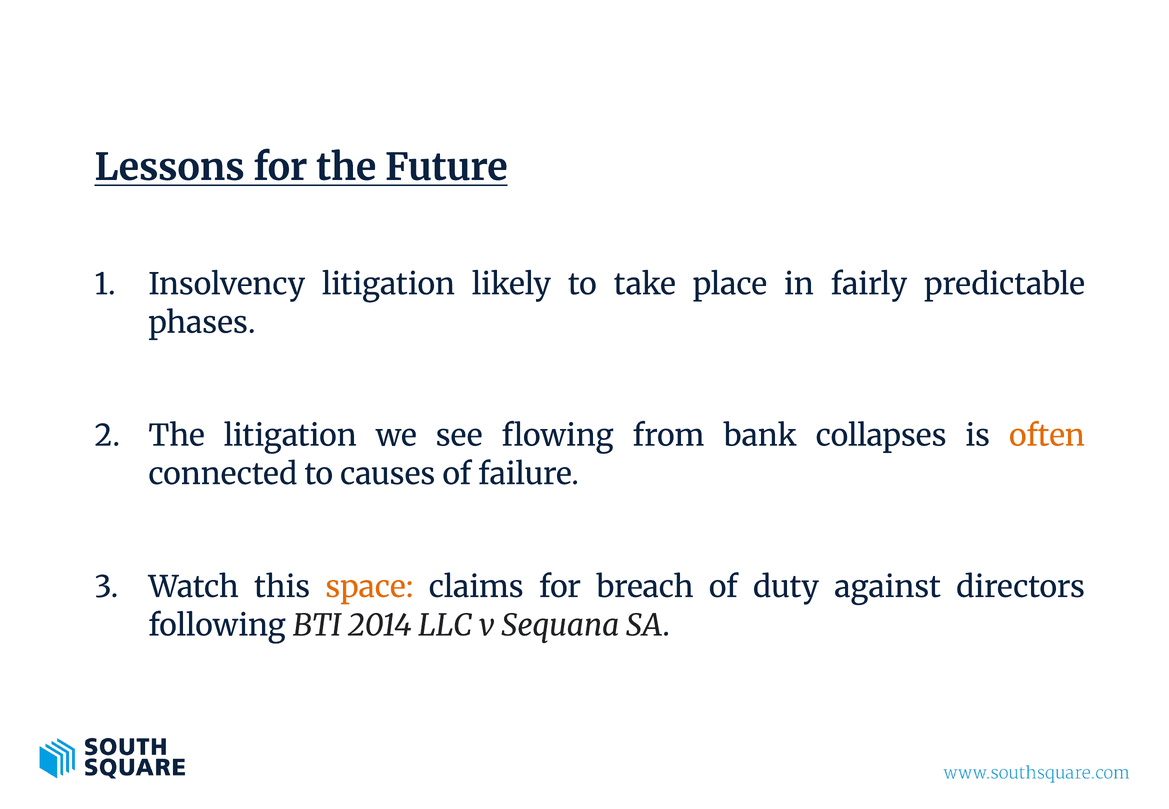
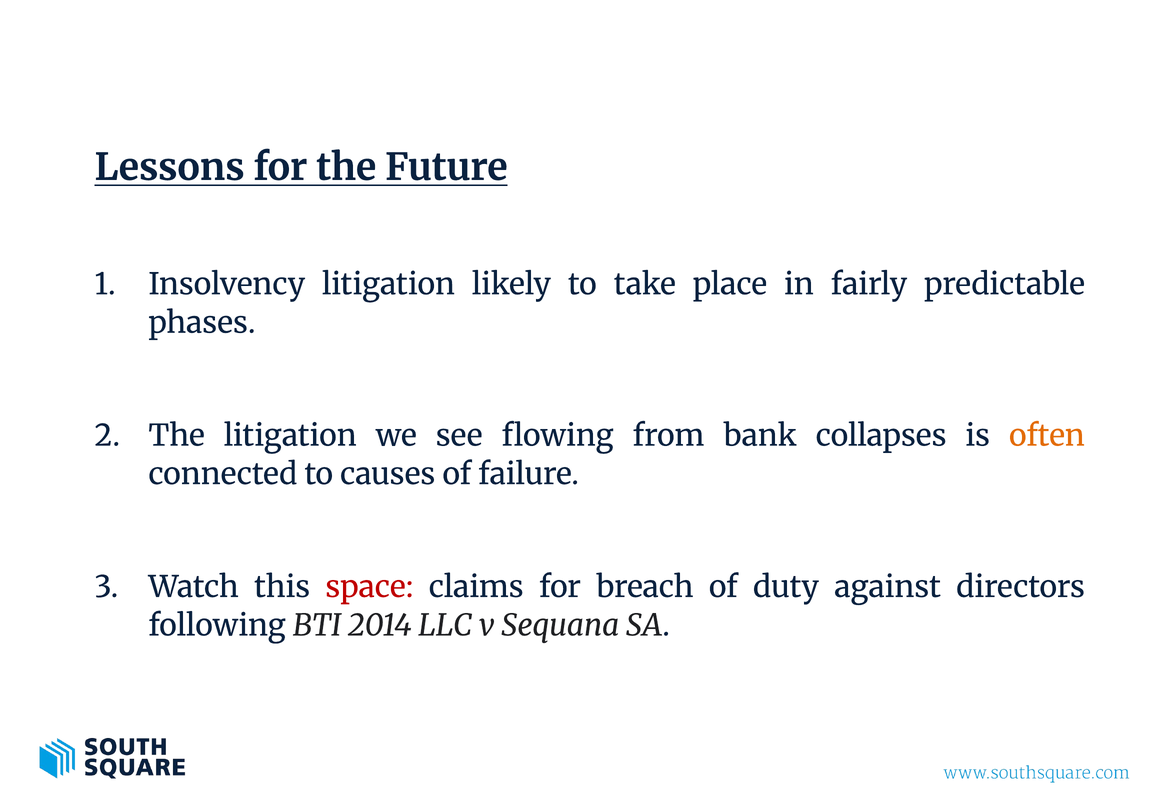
space colour: orange -> red
